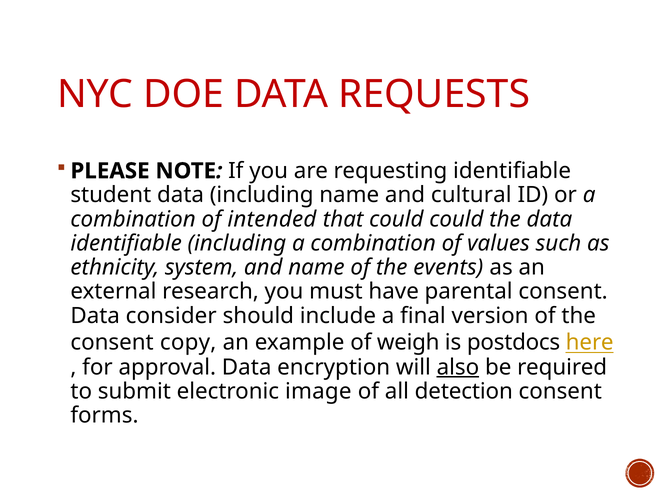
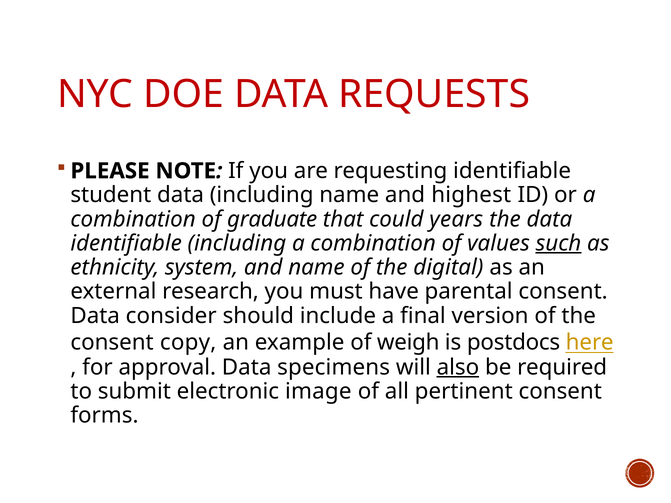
cultural: cultural -> highest
intended: intended -> graduate
could could: could -> years
such underline: none -> present
events: events -> digital
encryption: encryption -> specimens
detection: detection -> pertinent
